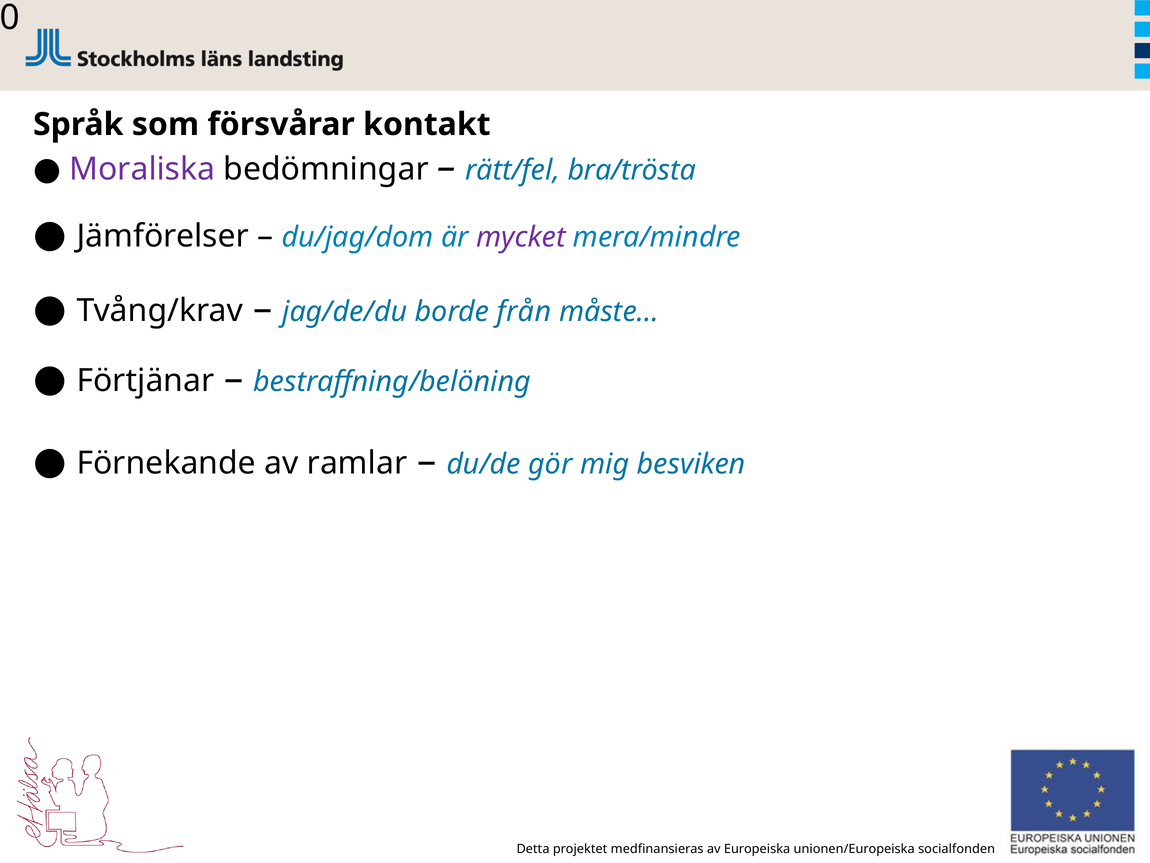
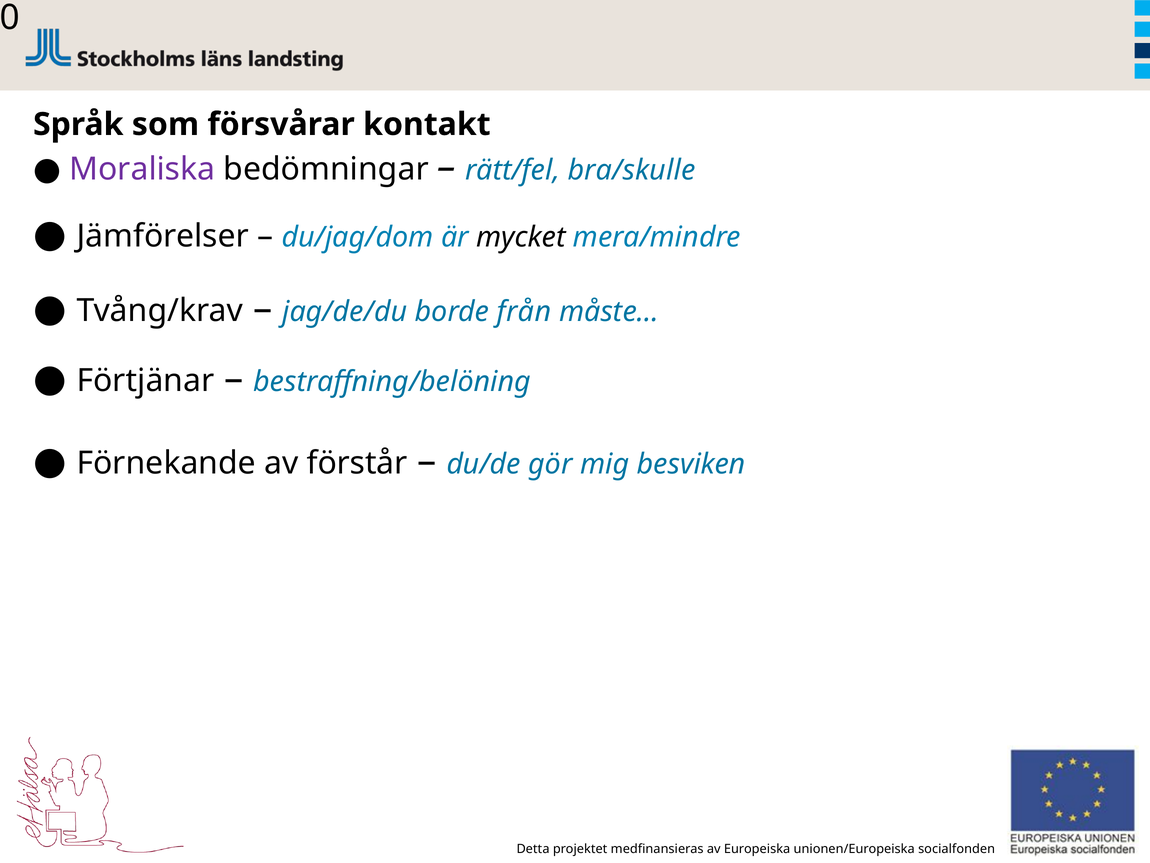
bra/trösta: bra/trösta -> bra/skulle
mycket colour: purple -> black
ramlar: ramlar -> förstår
